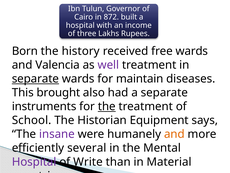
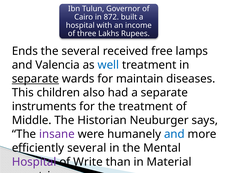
Born: Born -> Ends
the history: history -> several
free wards: wards -> lamps
well colour: purple -> blue
brought: brought -> children
the at (107, 106) underline: present -> none
School: School -> Middle
Equipment: Equipment -> Neuburger
and at (174, 134) colour: orange -> blue
